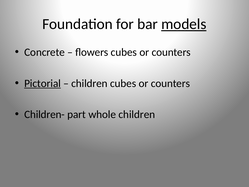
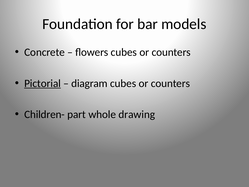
models underline: present -> none
children at (89, 83): children -> diagram
whole children: children -> drawing
